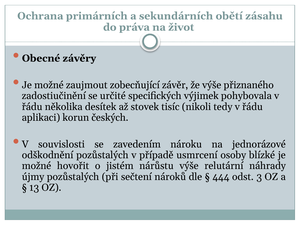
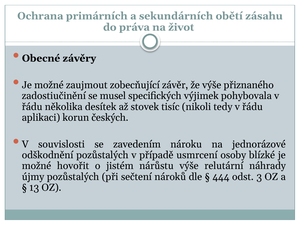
určité: určité -> musel
